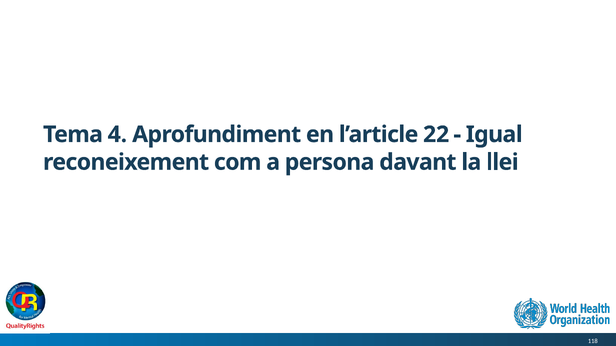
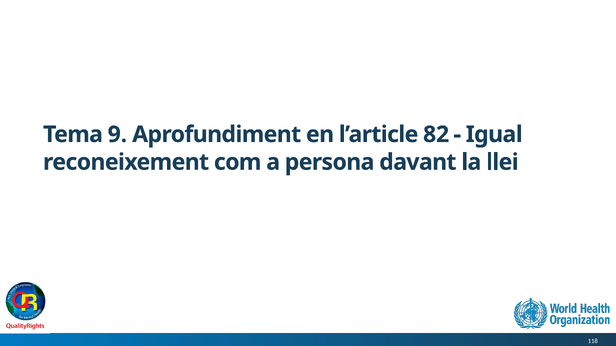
4: 4 -> 9
22: 22 -> 82
